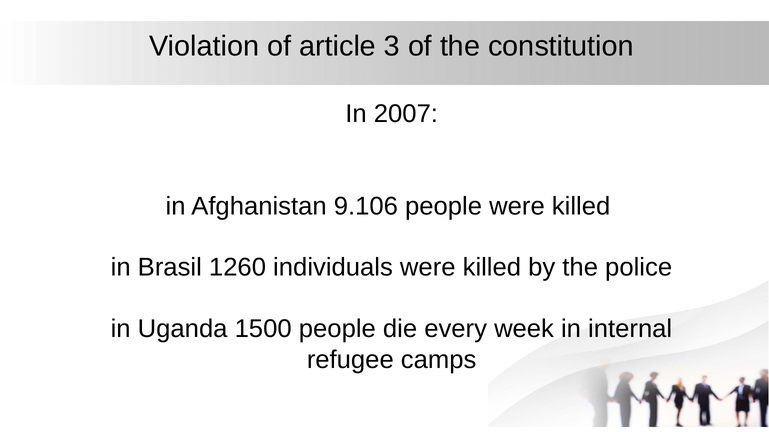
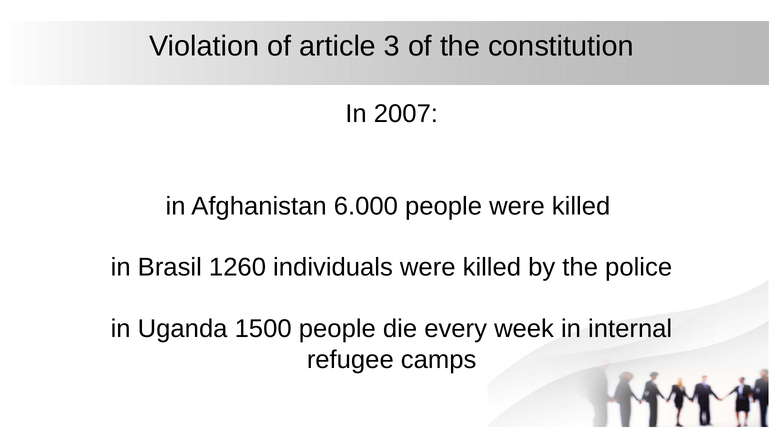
9.106: 9.106 -> 6.000
